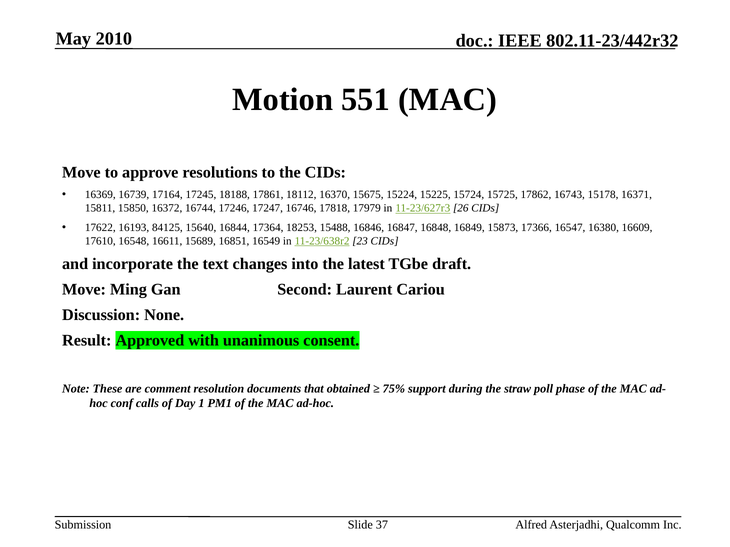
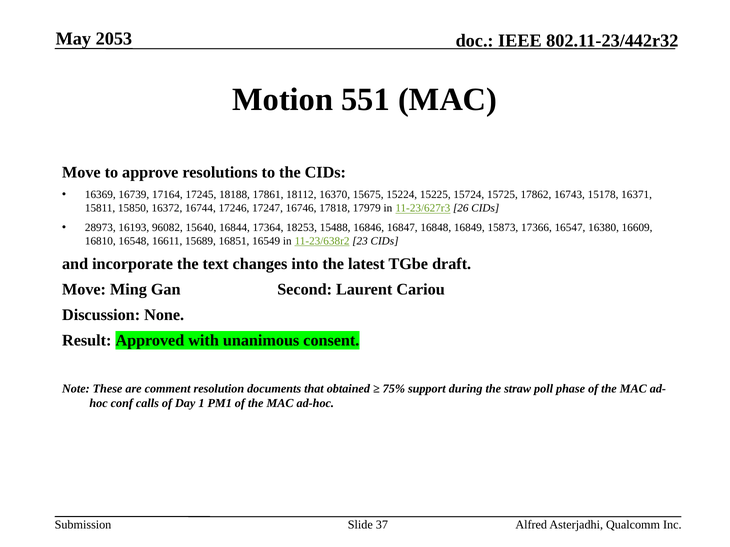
2010: 2010 -> 2053
17622: 17622 -> 28973
84125: 84125 -> 96082
17610: 17610 -> 16810
